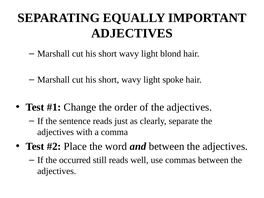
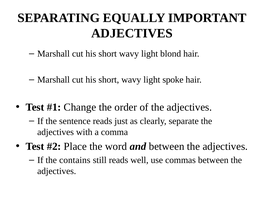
occurred: occurred -> contains
